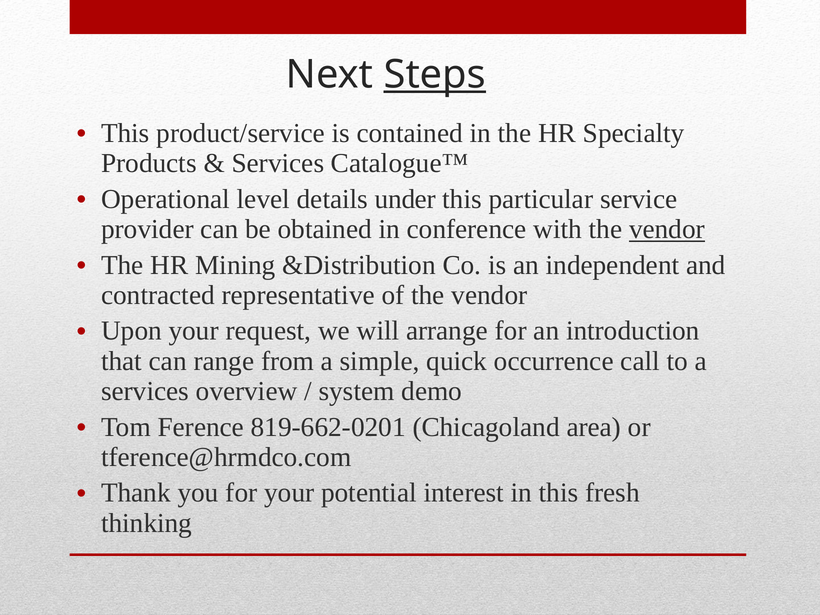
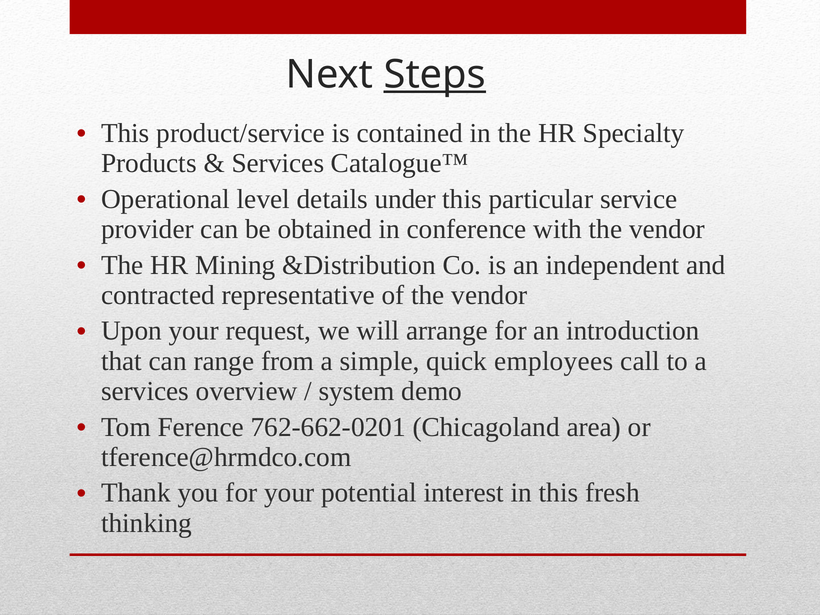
vendor at (667, 229) underline: present -> none
occurrence: occurrence -> employees
819-662-0201: 819-662-0201 -> 762-662-0201
